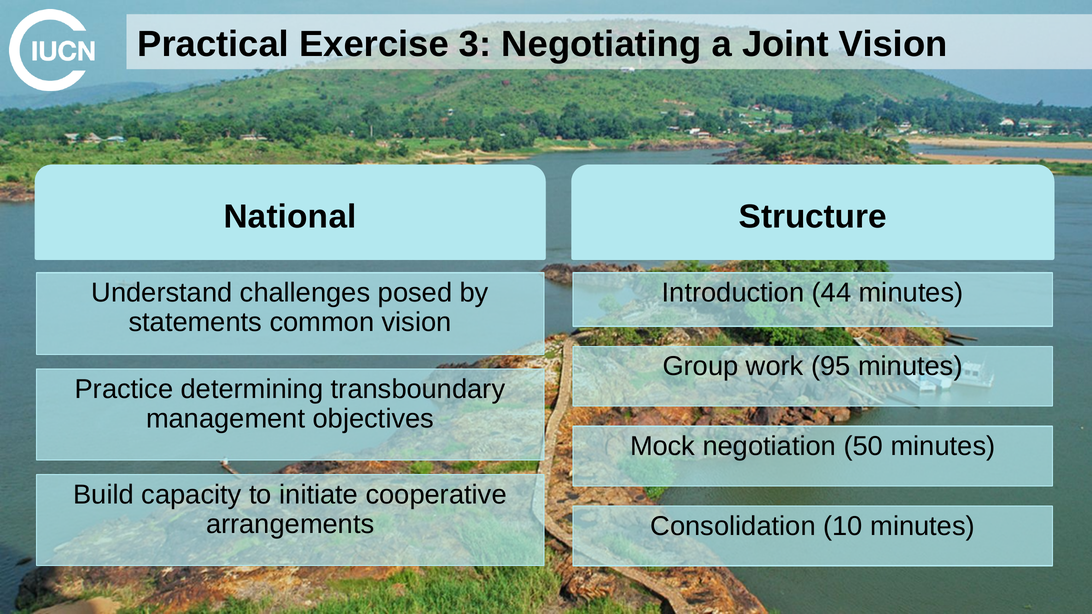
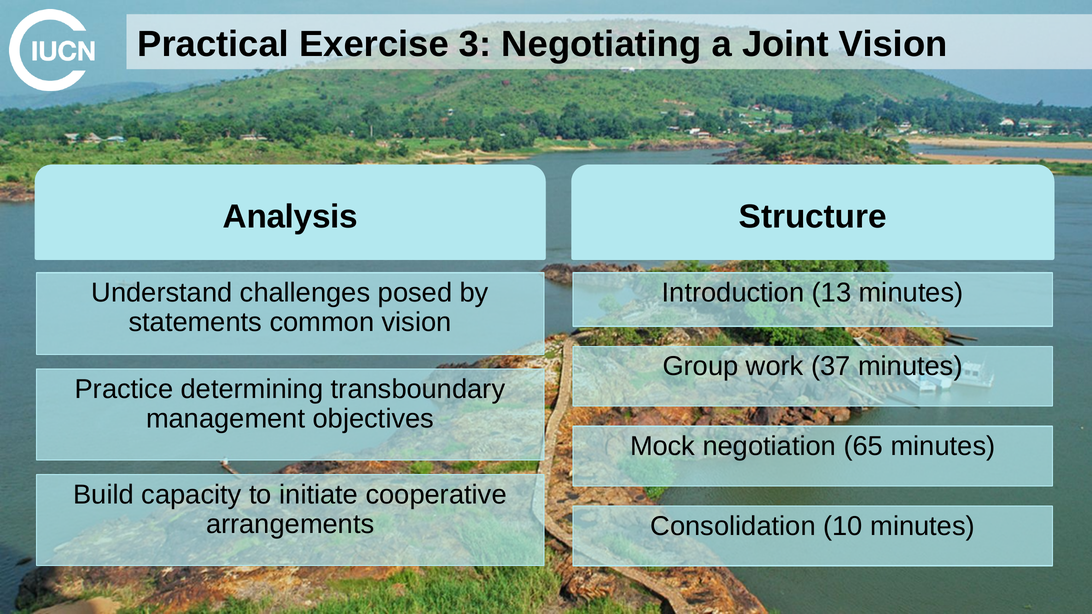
National: National -> Analysis
44: 44 -> 13
95: 95 -> 37
50: 50 -> 65
